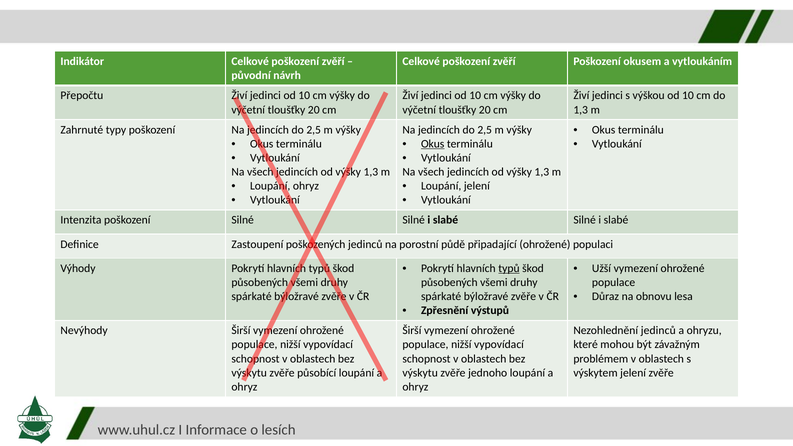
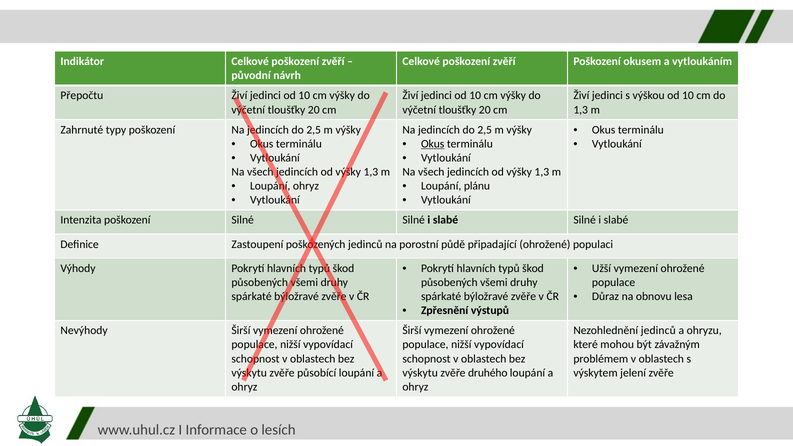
Loupání jelení: jelení -> plánu
typů at (509, 268) underline: present -> none
jednoho: jednoho -> druhého
